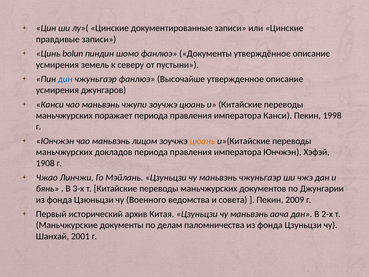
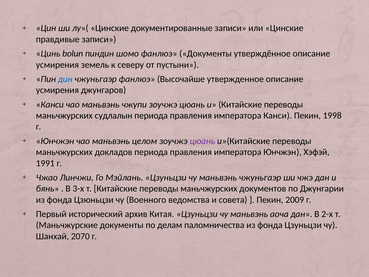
поражает: поражает -> судлалын
лицом: лицом -> целом
цюань at (202, 141) colour: orange -> purple
1908: 1908 -> 1991
2001: 2001 -> 2070
